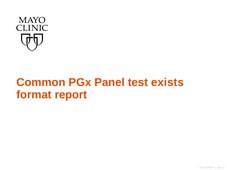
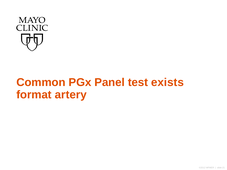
report: report -> artery
